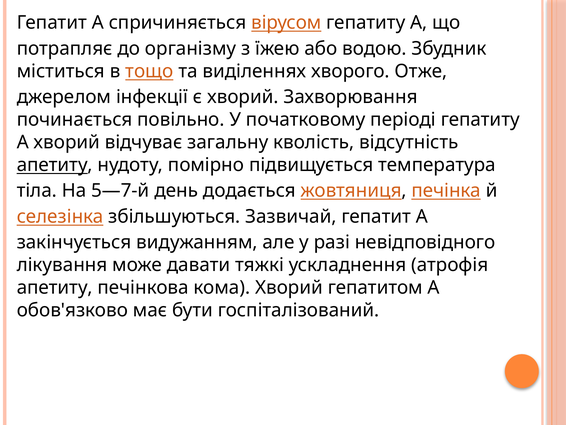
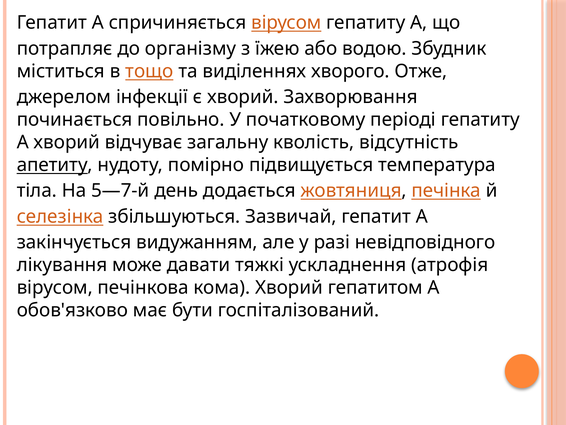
апетиту at (55, 287): апетиту -> вірусом
